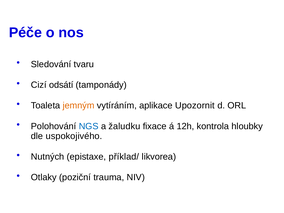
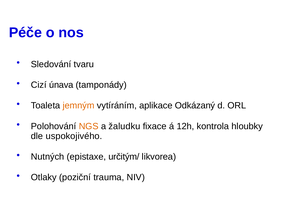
odsátí: odsátí -> únava
Upozornit: Upozornit -> Odkázaný
NGS colour: blue -> orange
příklad/: příklad/ -> určitým/
